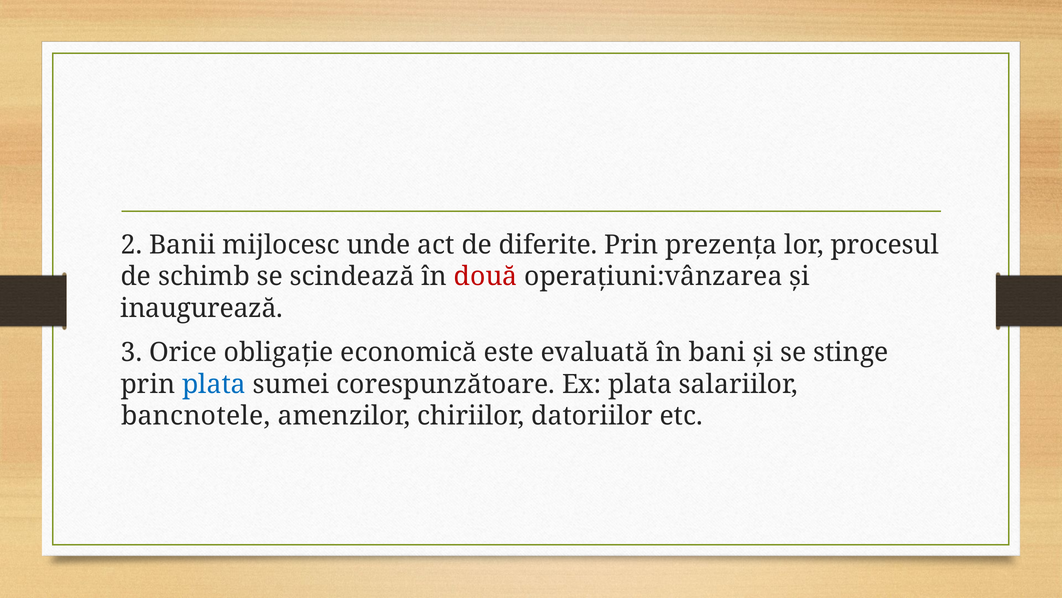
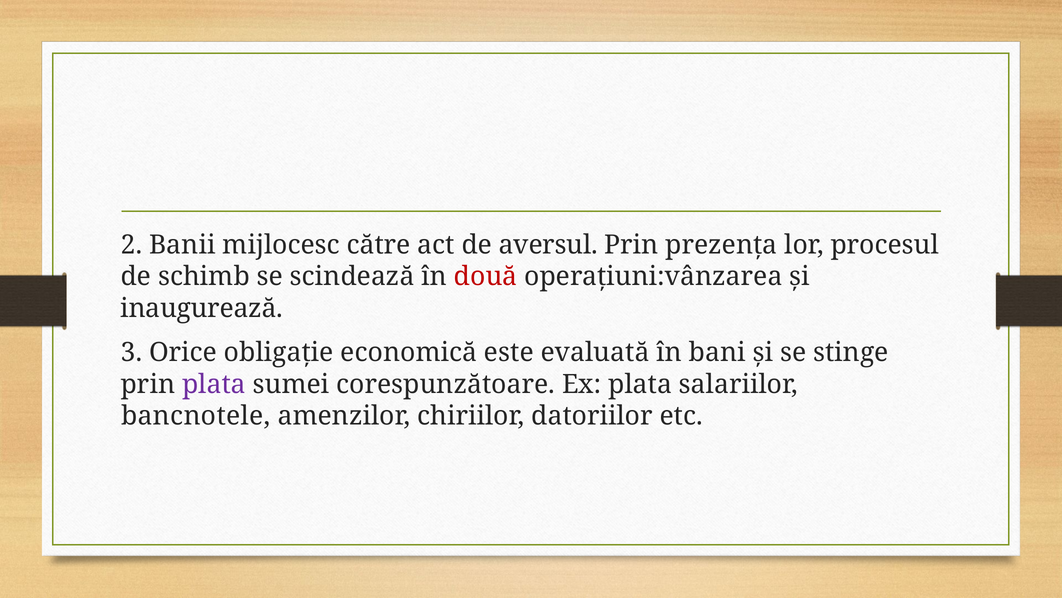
unde: unde -> către
diferite: diferite -> aversul
plata at (214, 384) colour: blue -> purple
